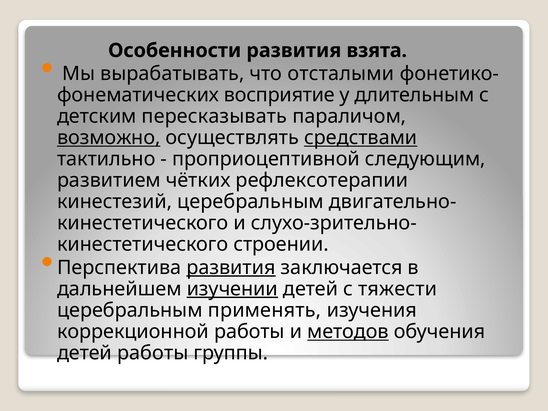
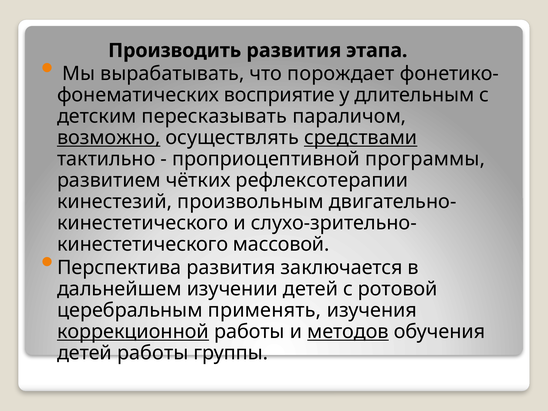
Особенности: Особенности -> Производить
взята: взята -> этапа
отсталыми: отсталыми -> порождает
следующим: следующим -> программы
кинестезий церебральным: церебральным -> произвольным
строении: строении -> массовой
развития at (231, 268) underline: present -> none
изучении underline: present -> none
тяжести: тяжести -> ротовой
коррекционной underline: none -> present
